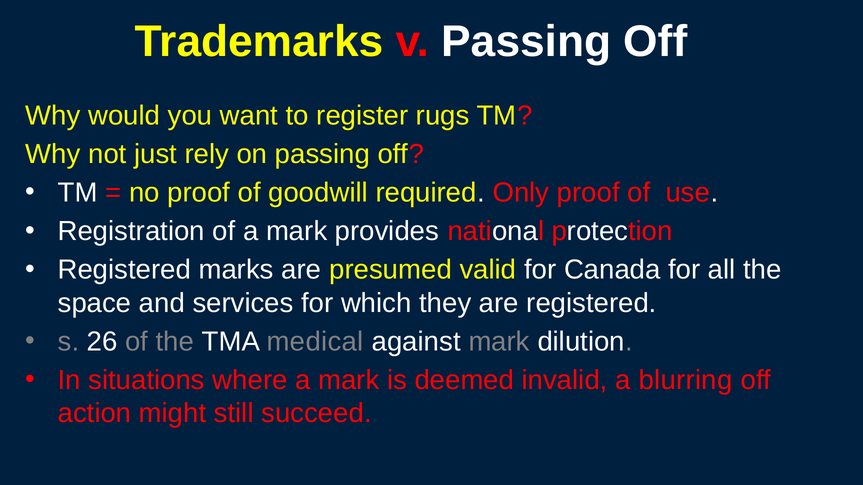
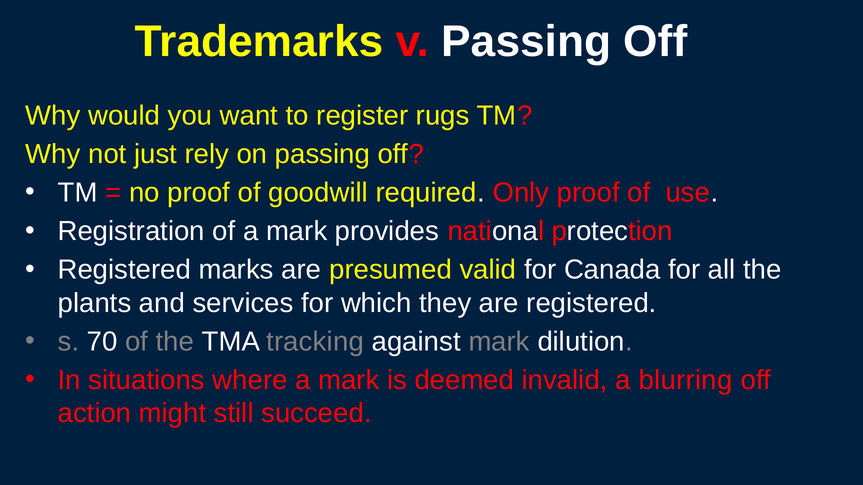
space: space -> plants
26: 26 -> 70
medical: medical -> tracking
